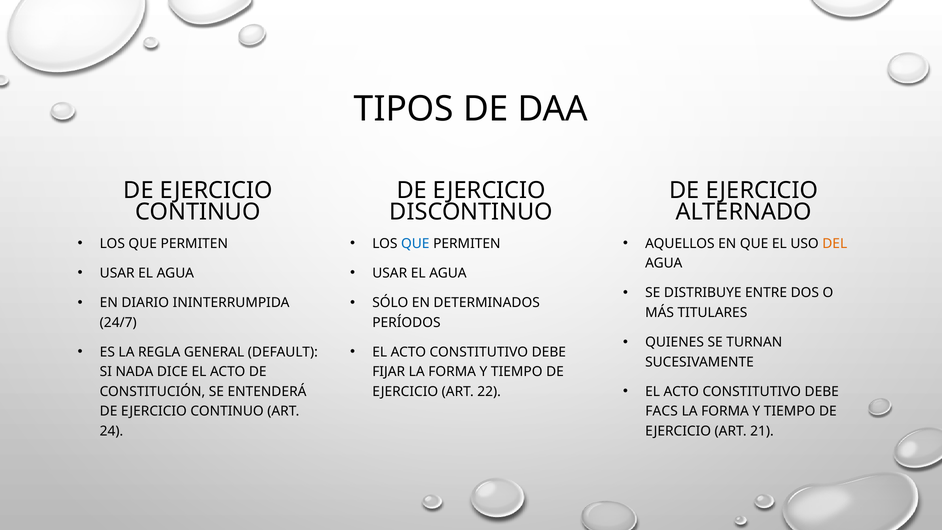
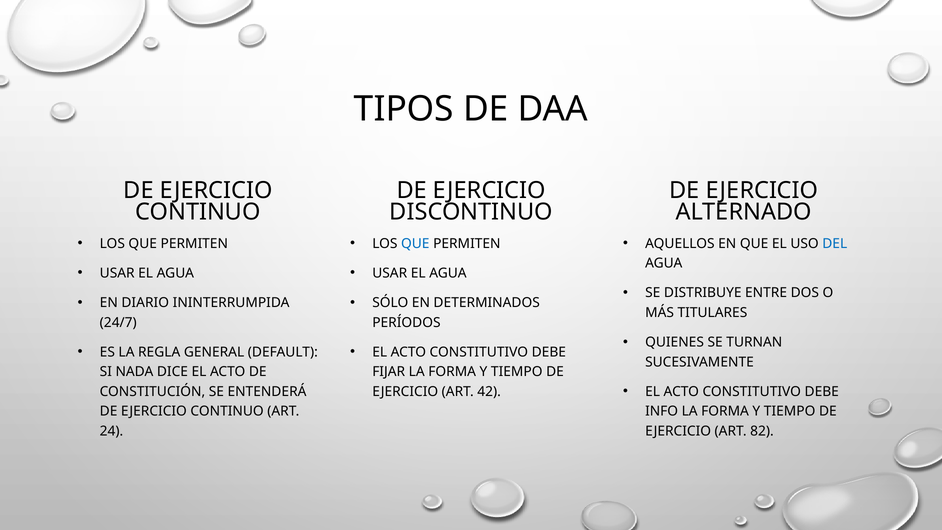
DEL colour: orange -> blue
22: 22 -> 42
FACS: FACS -> INFO
21: 21 -> 82
